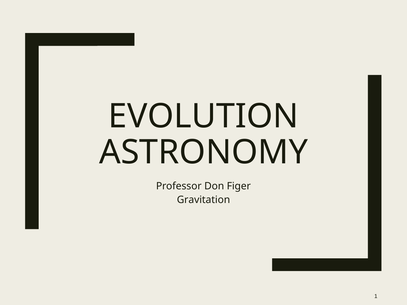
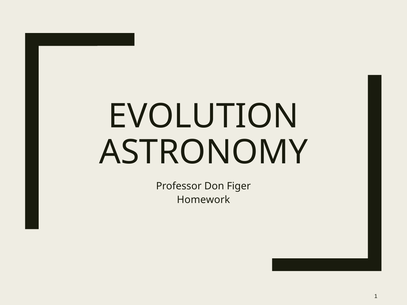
Gravitation: Gravitation -> Homework
